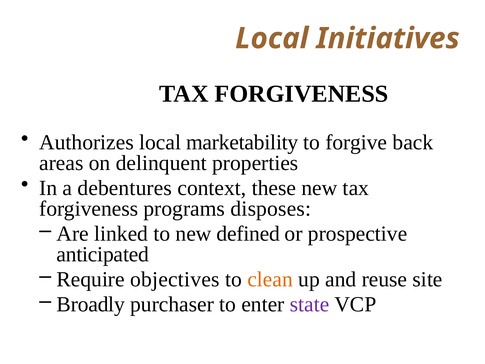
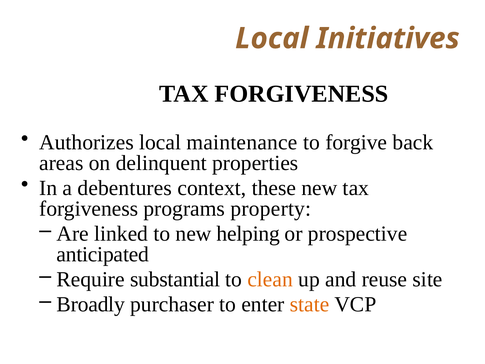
marketability: marketability -> maintenance
disposes: disposes -> property
defined: defined -> helping
objectives: objectives -> substantial
state colour: purple -> orange
